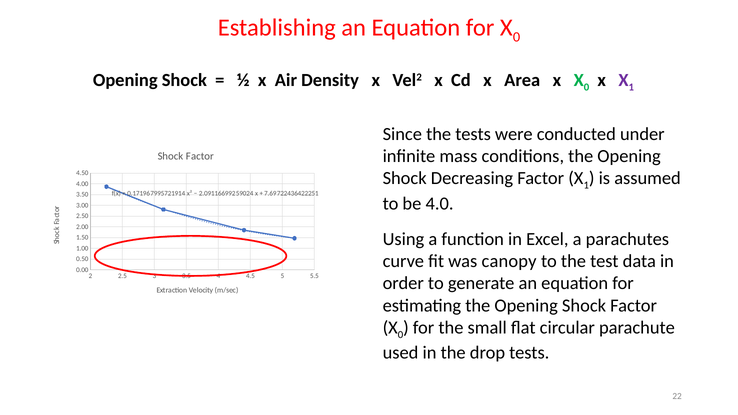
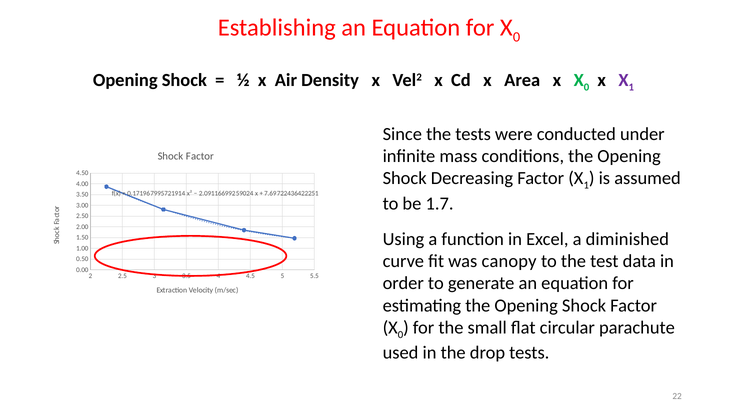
4.0: 4.0 -> 1.7
parachutes: parachutes -> diminished
